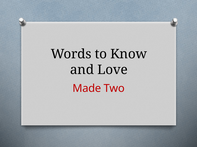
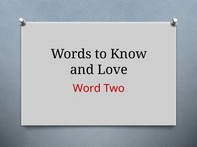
Made: Made -> Word
